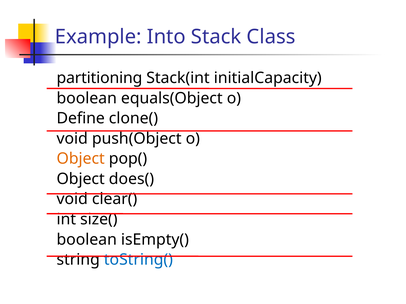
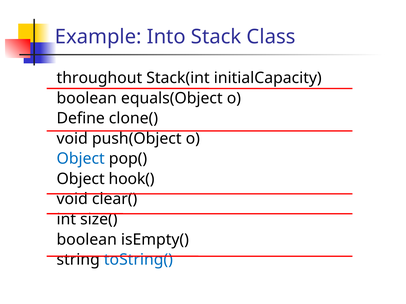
partitioning: partitioning -> throughout
Object at (81, 159) colour: orange -> blue
does(: does( -> hook(
